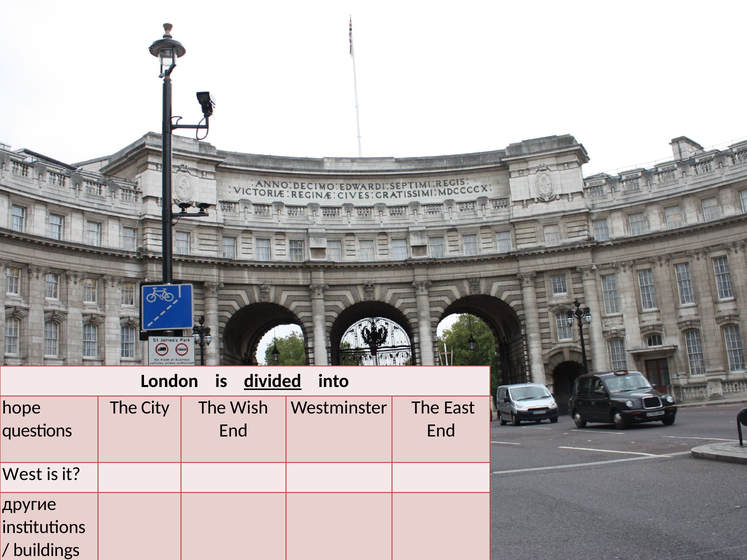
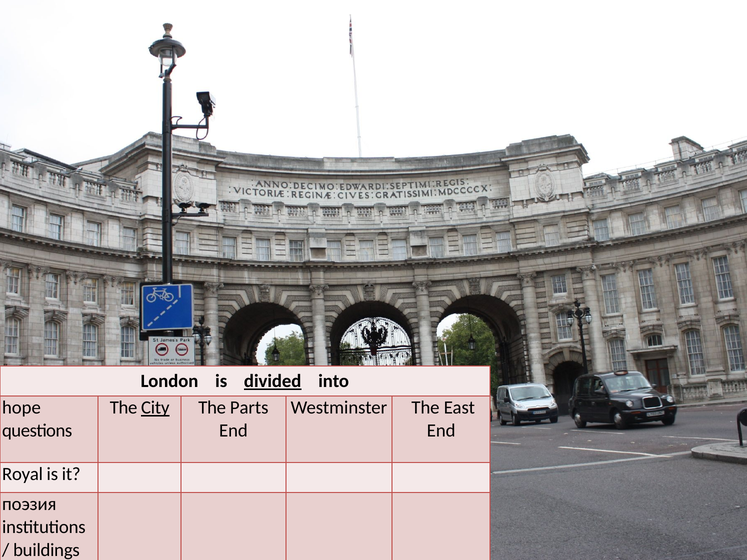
City underline: none -> present
Wish: Wish -> Parts
West: West -> Royal
другие: другие -> поэзия
